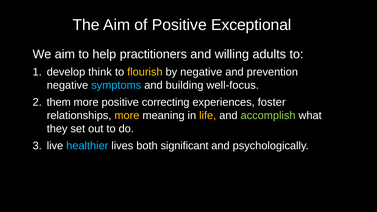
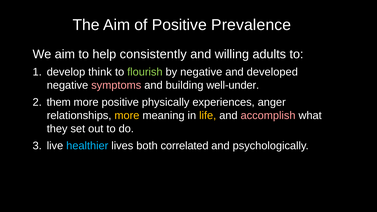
Exceptional: Exceptional -> Prevalence
practitioners: practitioners -> consistently
flourish colour: yellow -> light green
prevention: prevention -> developed
symptoms colour: light blue -> pink
well-focus: well-focus -> well-under
correcting: correcting -> physically
foster: foster -> anger
accomplish colour: light green -> pink
signiﬁcant: signiﬁcant -> correlated
